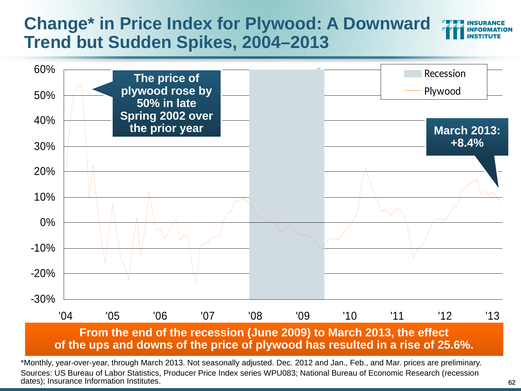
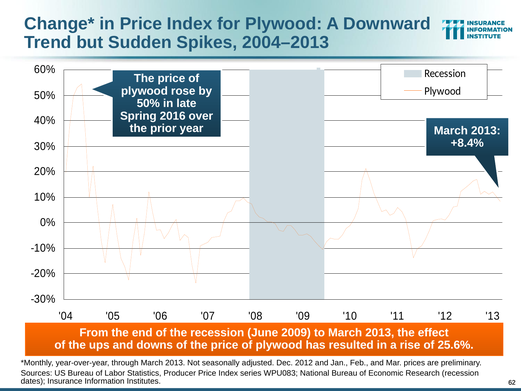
2002: 2002 -> 2016
